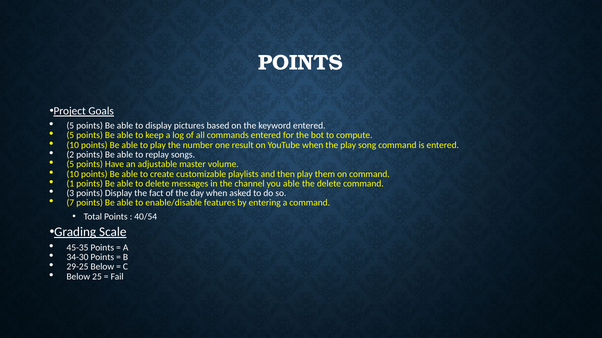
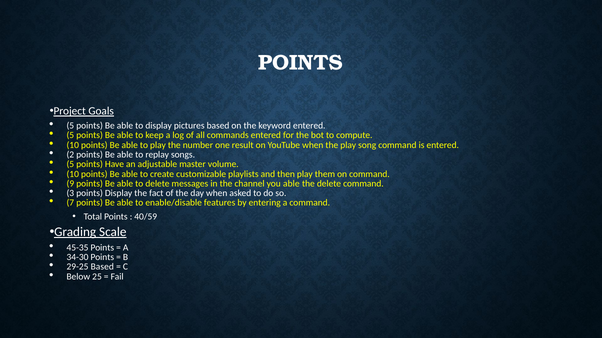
1: 1 -> 9
40/54: 40/54 -> 40/59
29-25 Below: Below -> Based
